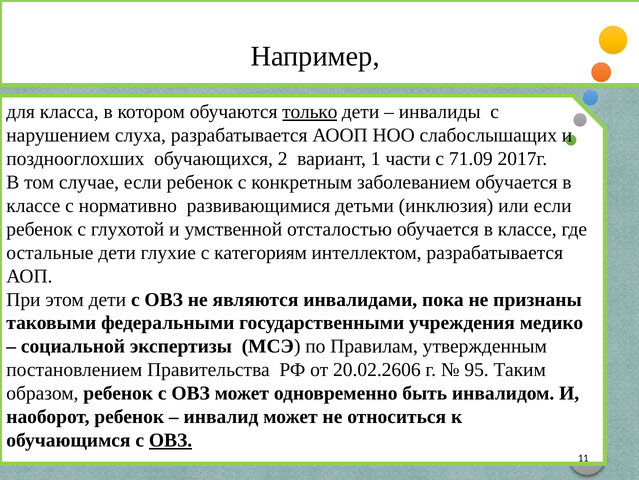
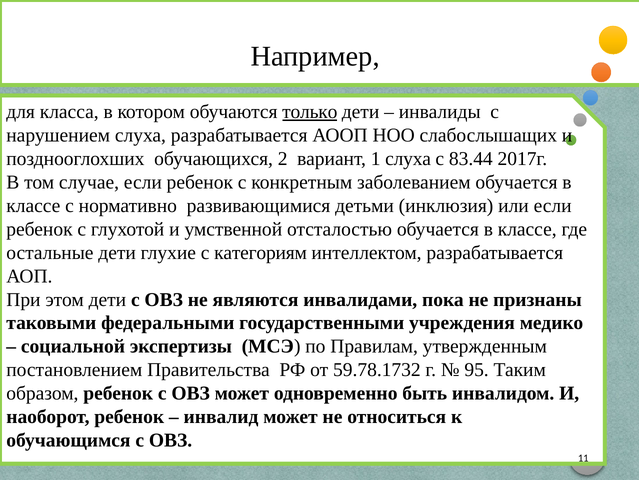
1 части: части -> слуха
71.09: 71.09 -> 83.44
20.02.2606: 20.02.2606 -> 59.78.1732
ОВЗ at (171, 440) underline: present -> none
